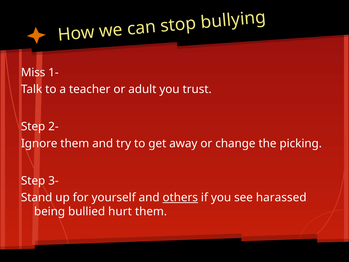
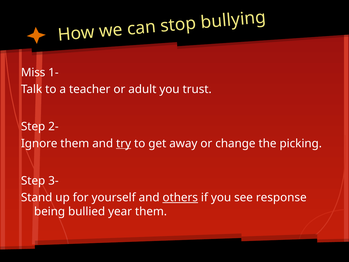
try underline: none -> present
harassed: harassed -> response
hurt: hurt -> year
